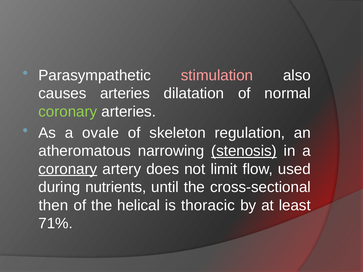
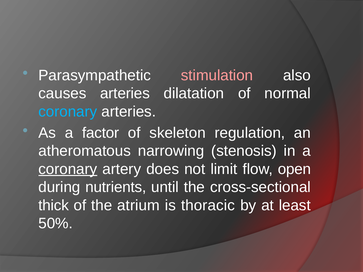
coronary at (68, 112) colour: light green -> light blue
ovale: ovale -> factor
stenosis underline: present -> none
used: used -> open
then: then -> thick
helical: helical -> atrium
71%: 71% -> 50%
